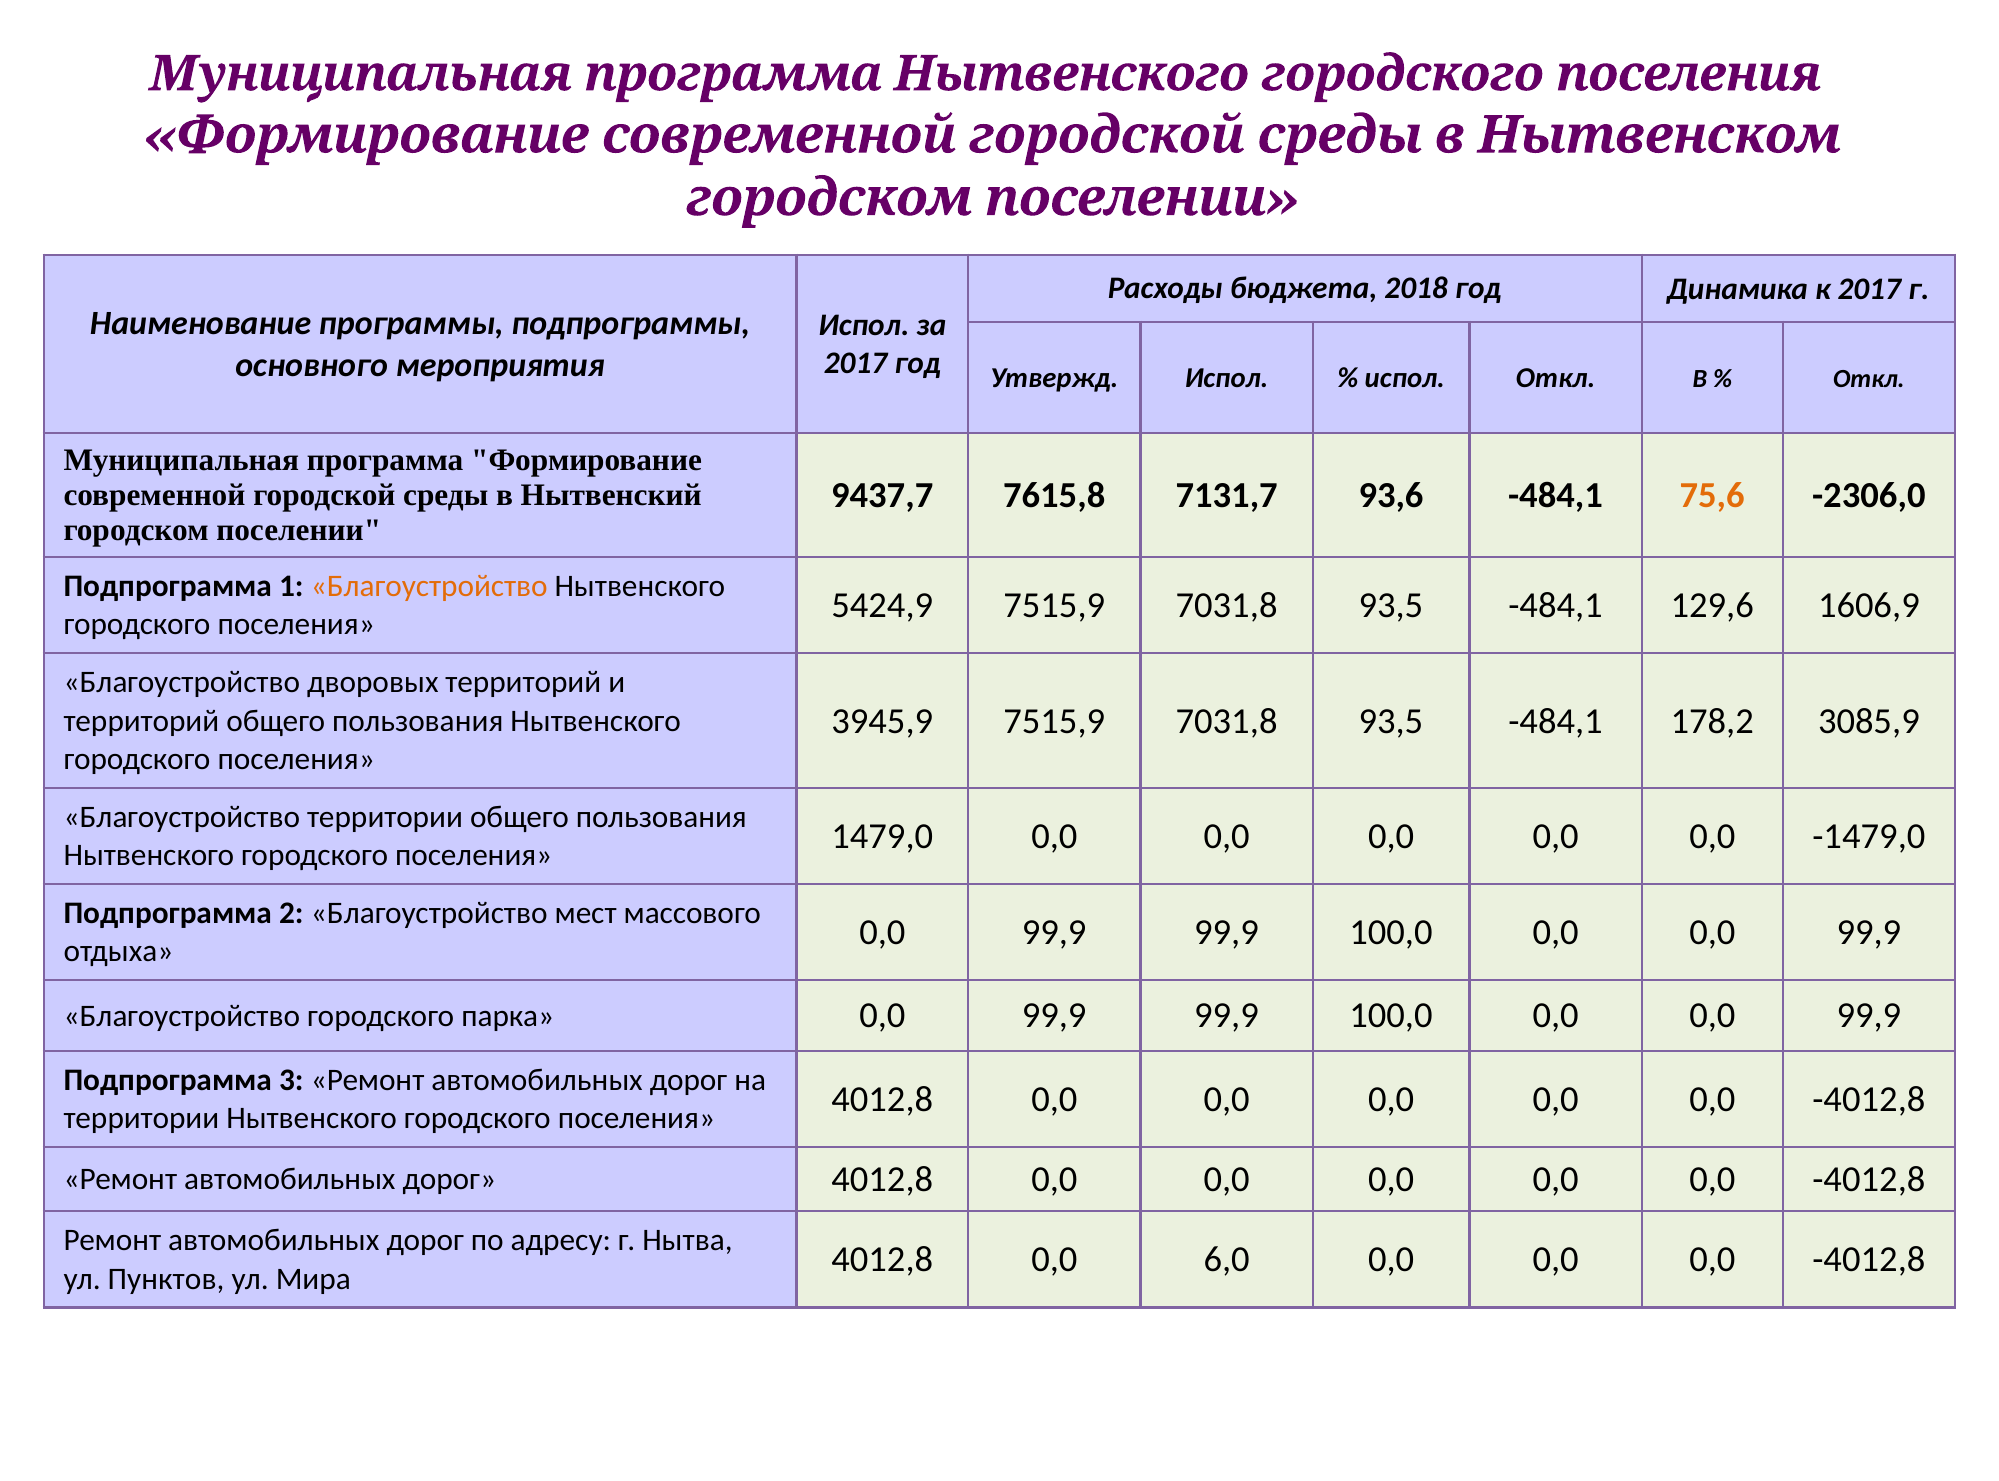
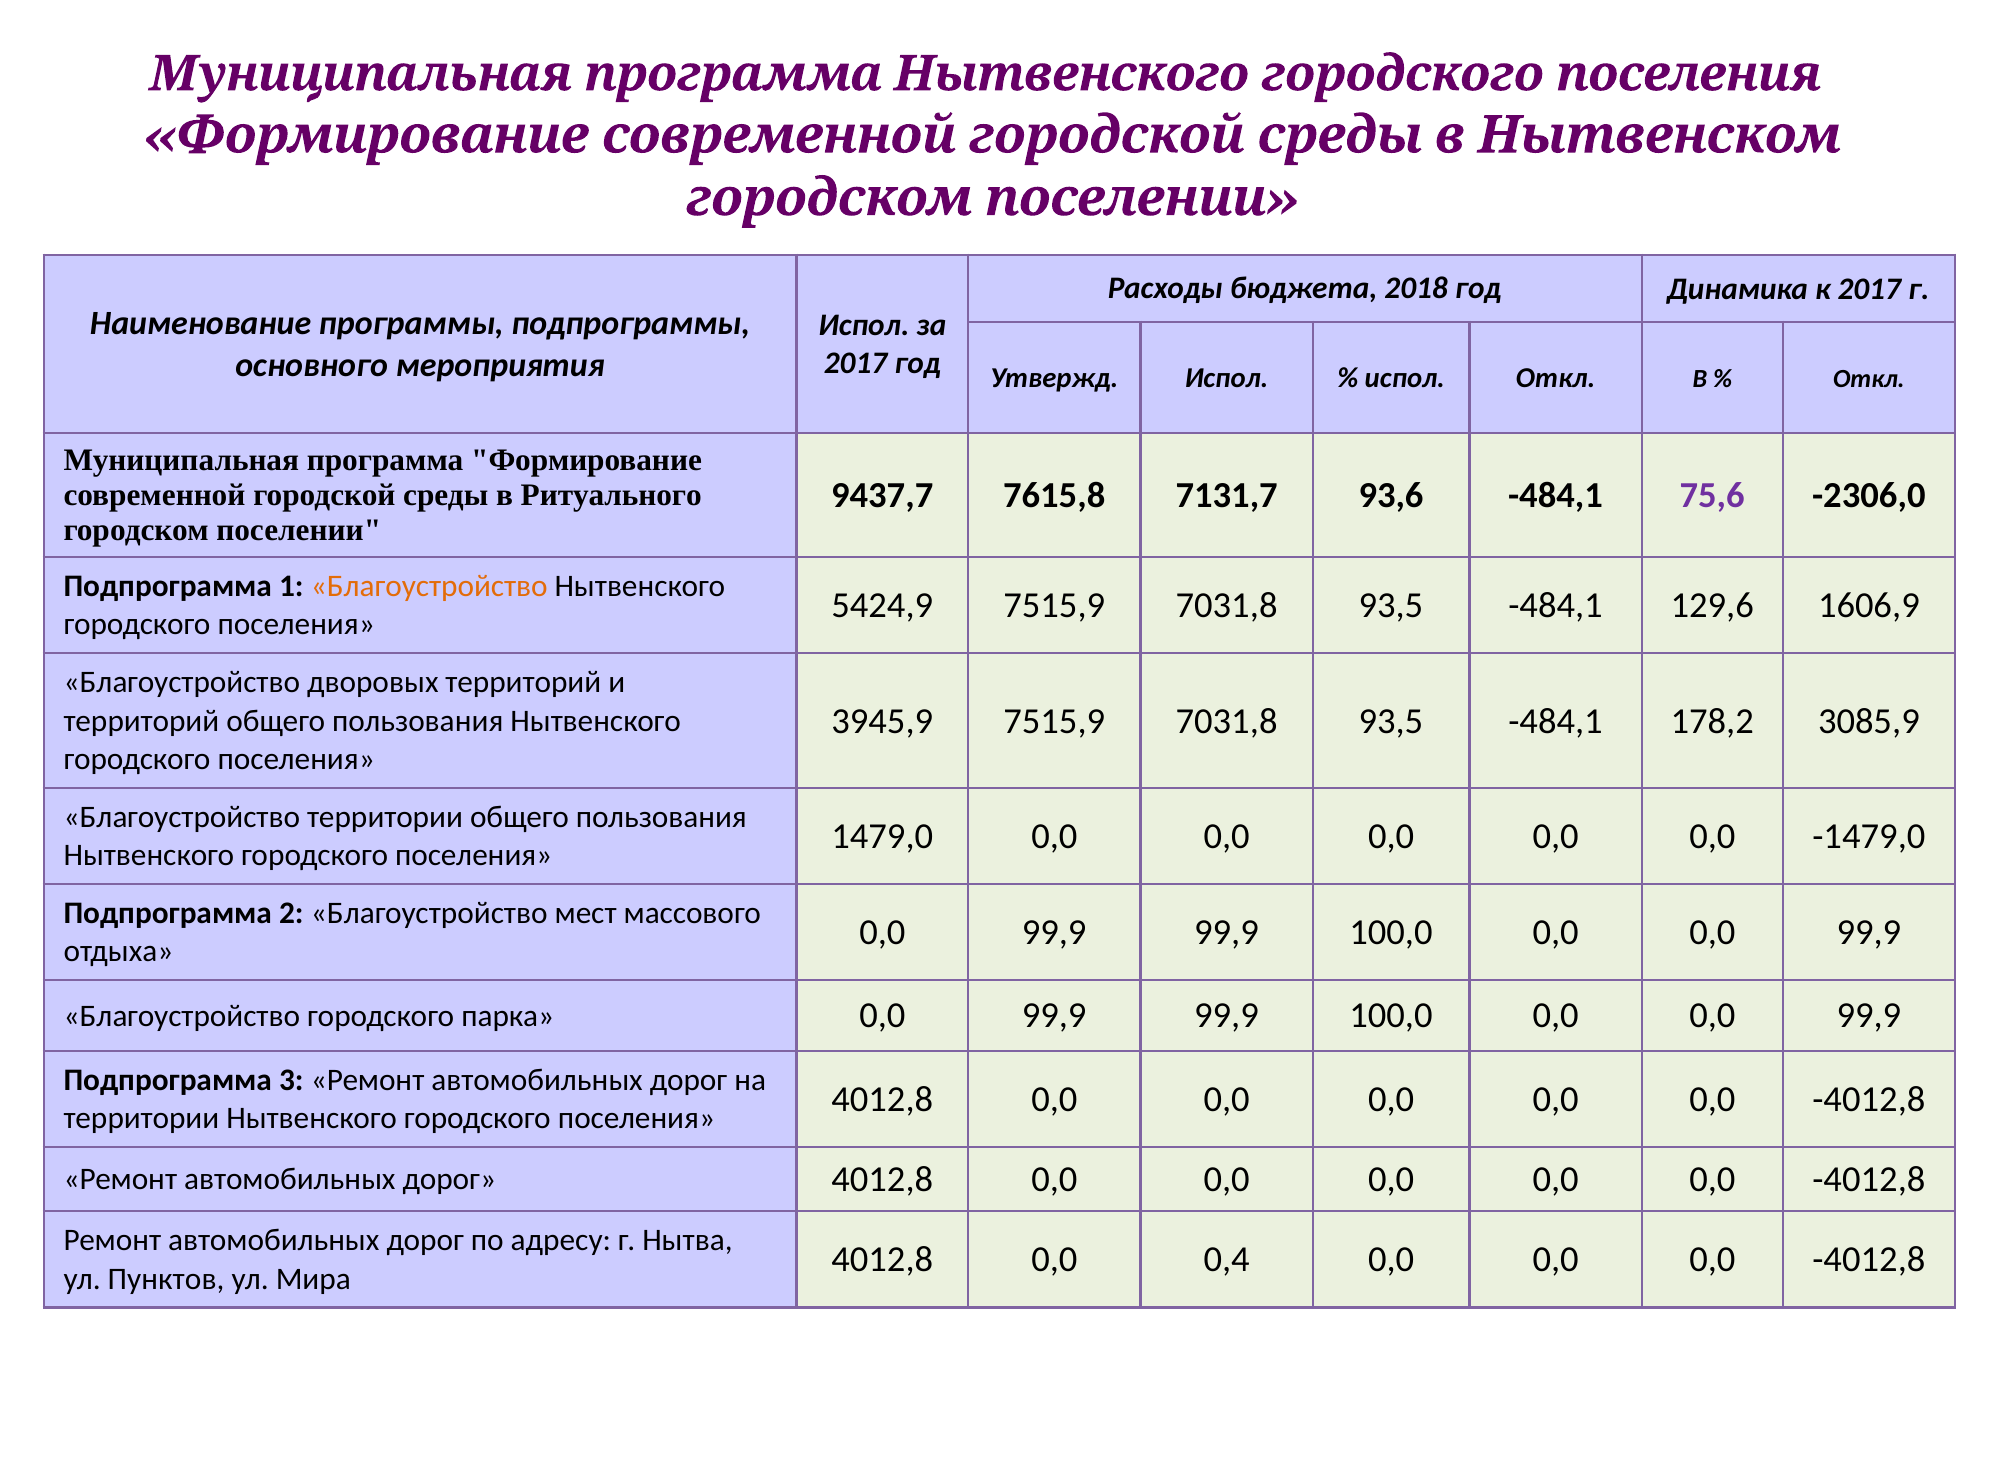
Нытвенский: Нытвенский -> Ритуального
75,6 colour: orange -> purple
6,0: 6,0 -> 0,4
